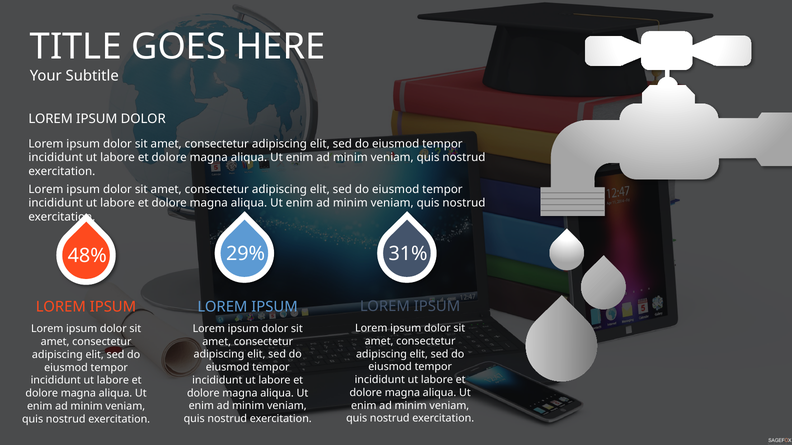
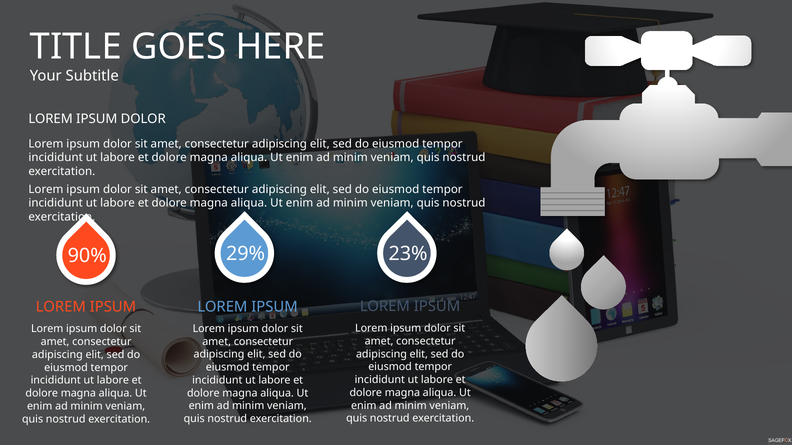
48%: 48% -> 90%
31%: 31% -> 23%
